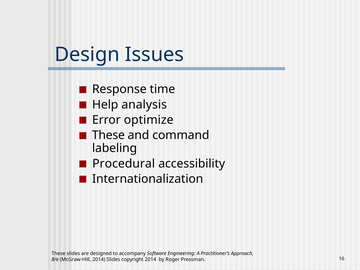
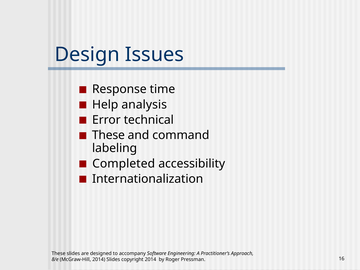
optimize: optimize -> technical
Procedural: Procedural -> Completed
